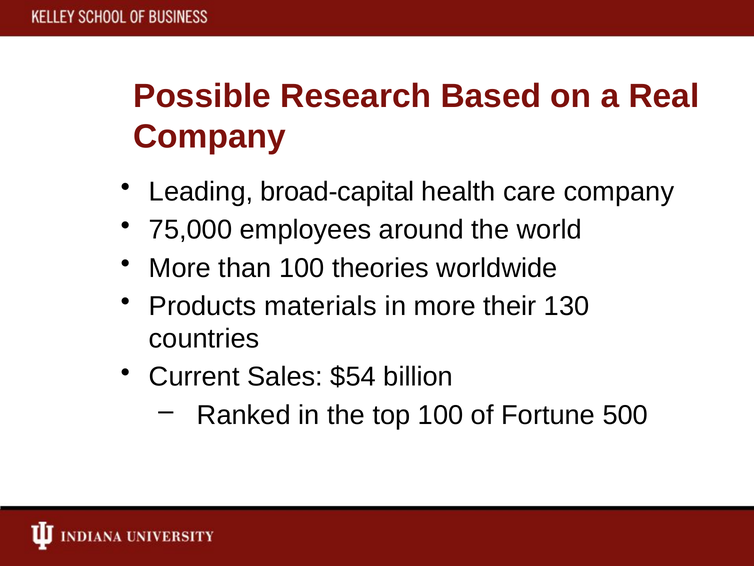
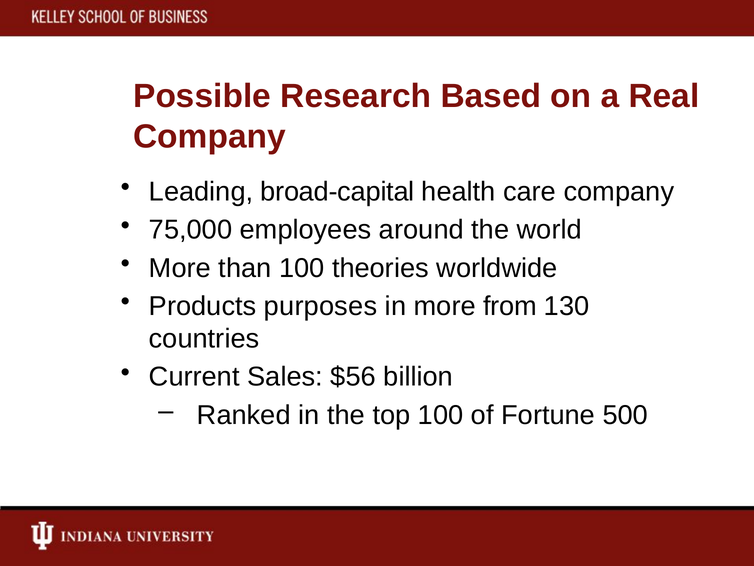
materials: materials -> purposes
their: their -> from
$54: $54 -> $56
